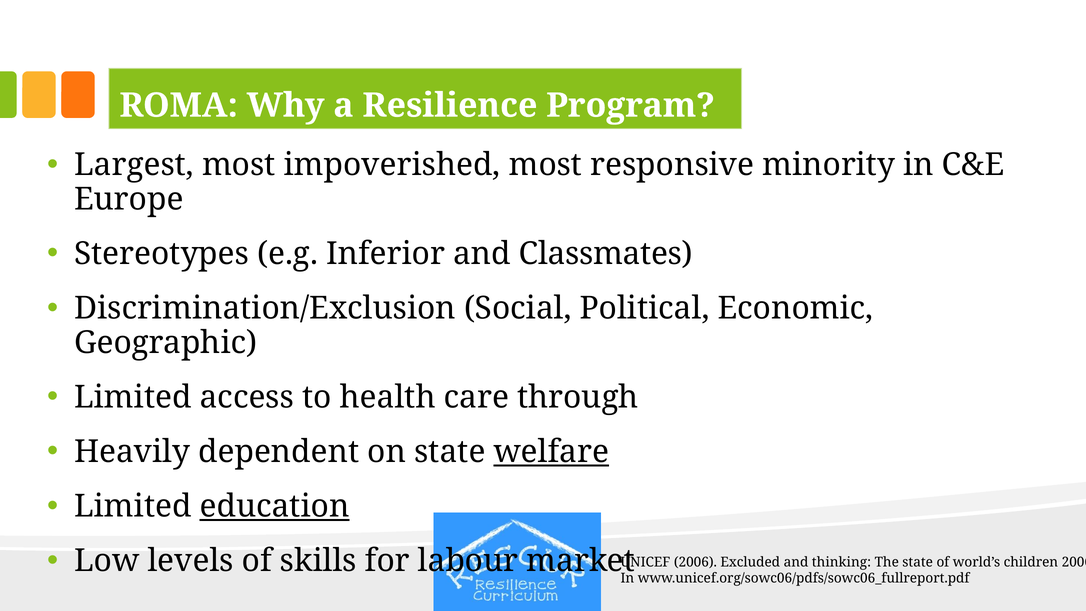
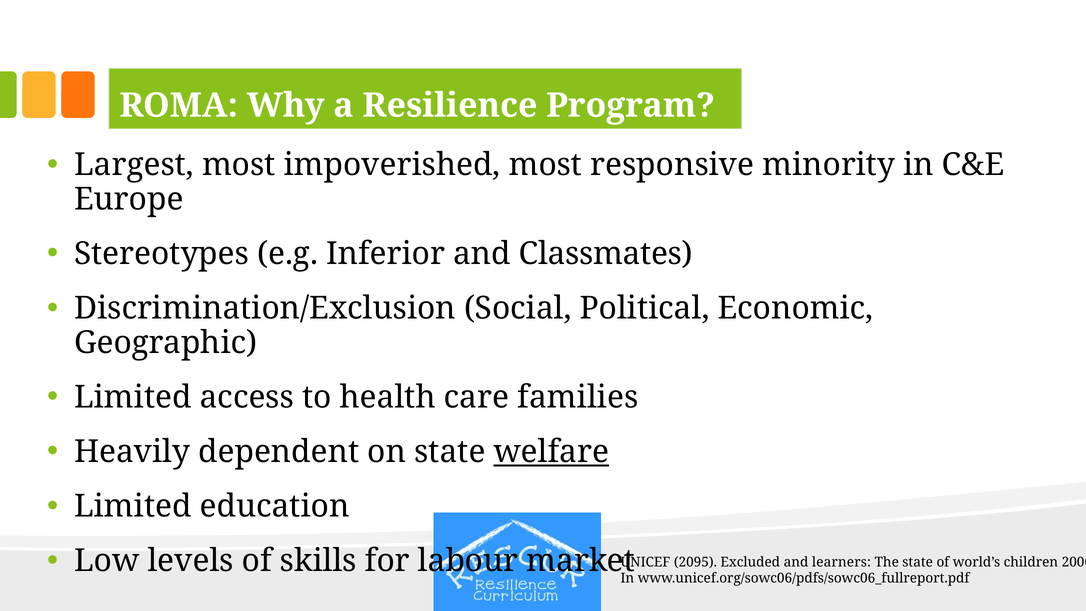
through: through -> families
education underline: present -> none
UNICEF 2006: 2006 -> 2095
thinking: thinking -> learners
